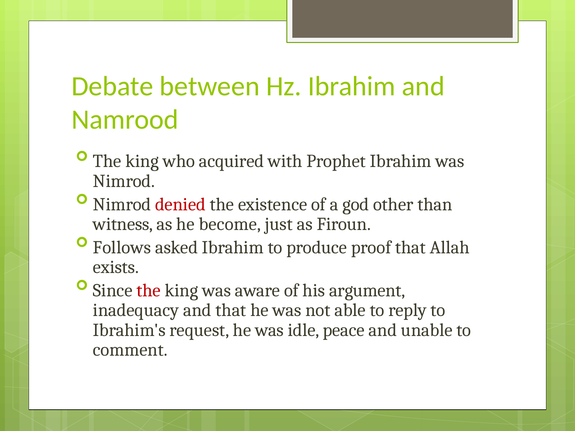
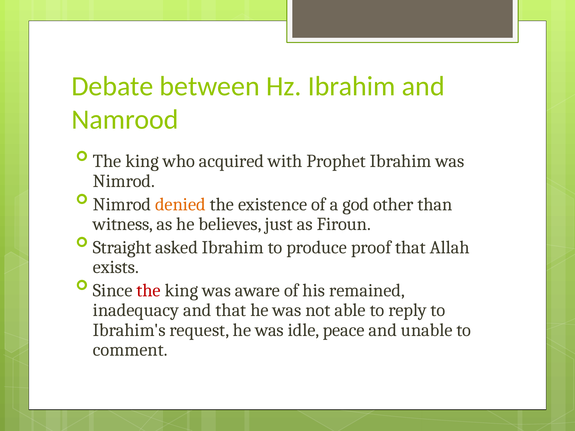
denied colour: red -> orange
become: become -> believes
Follows: Follows -> Straight
argument: argument -> remained
